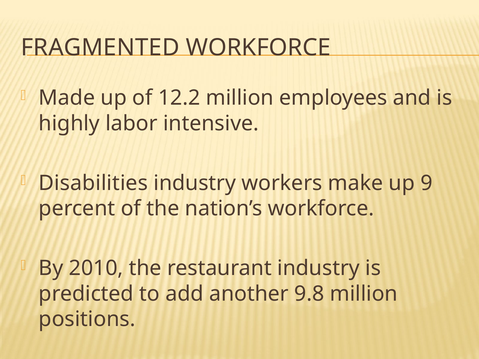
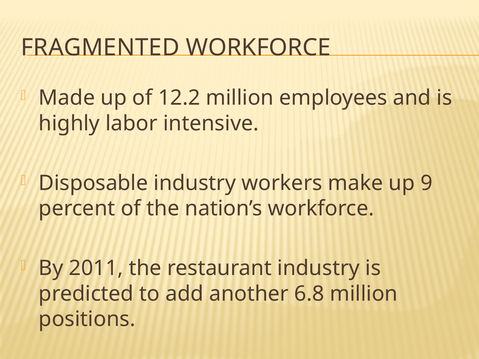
Disabilities: Disabilities -> Disposable
2010: 2010 -> 2011
9.8: 9.8 -> 6.8
